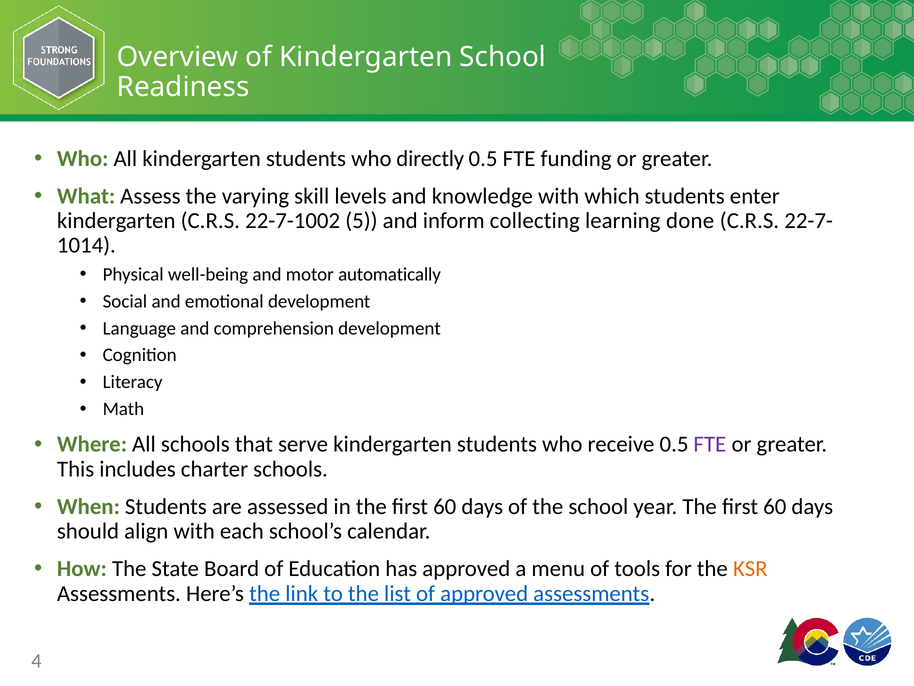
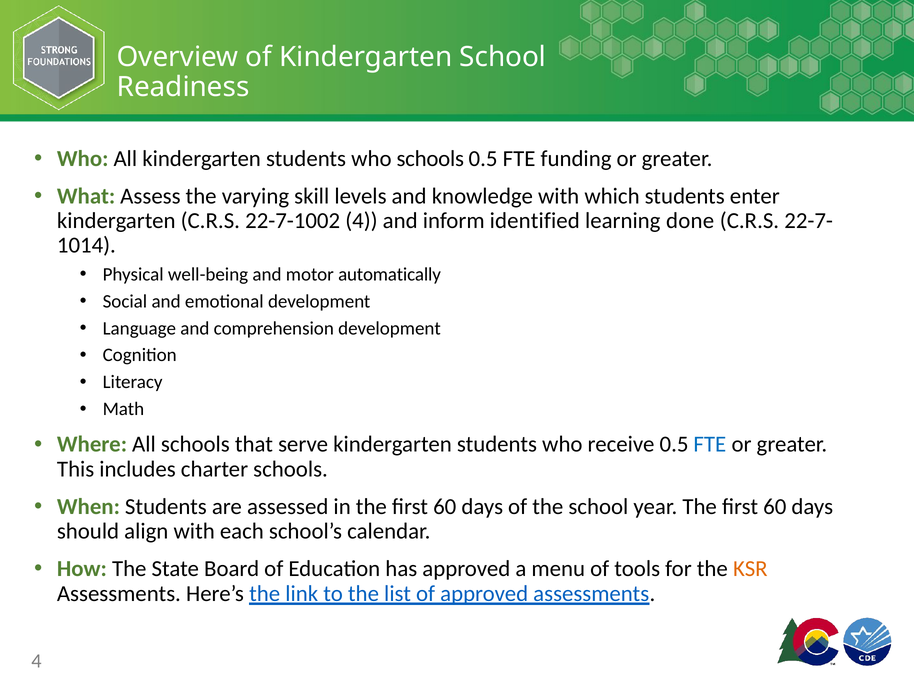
who directly: directly -> schools
22-7-1002 5: 5 -> 4
collecting: collecting -> identified
FTE at (710, 444) colour: purple -> blue
